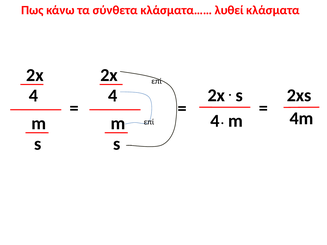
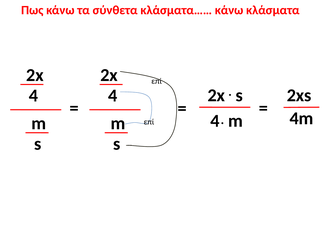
κλάσματα…… λυθεί: λυθεί -> κάνω
